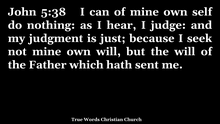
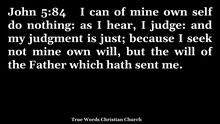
5:38: 5:38 -> 5:84
